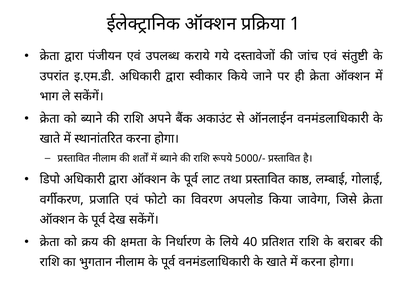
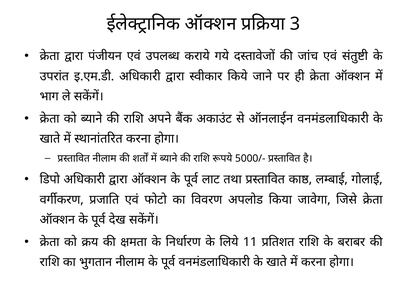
1: 1 -> 3
40: 40 -> 11
